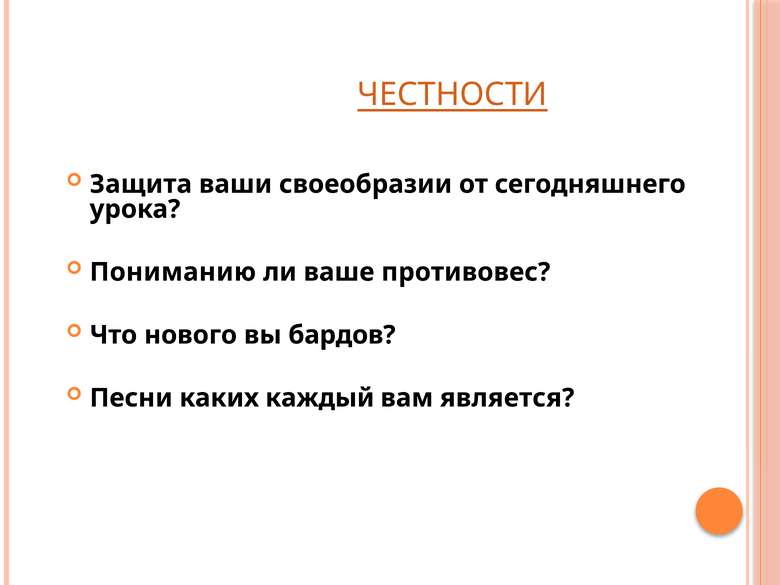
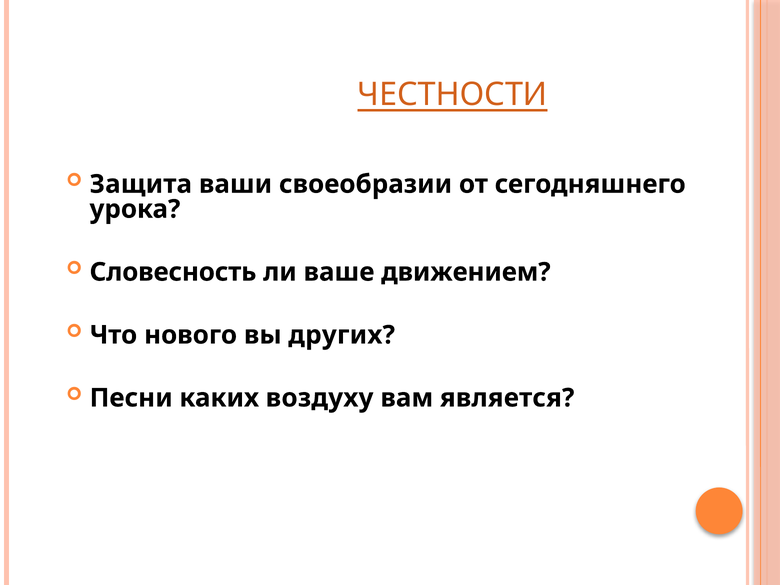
Пониманию: Пониманию -> Словесность
противовес: противовес -> движением
бардов: бардов -> других
каждый: каждый -> воздуху
